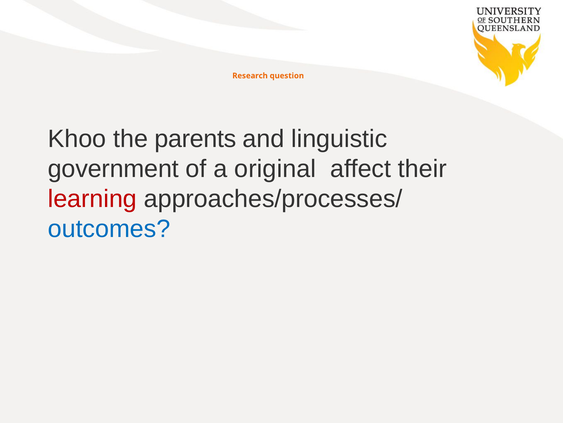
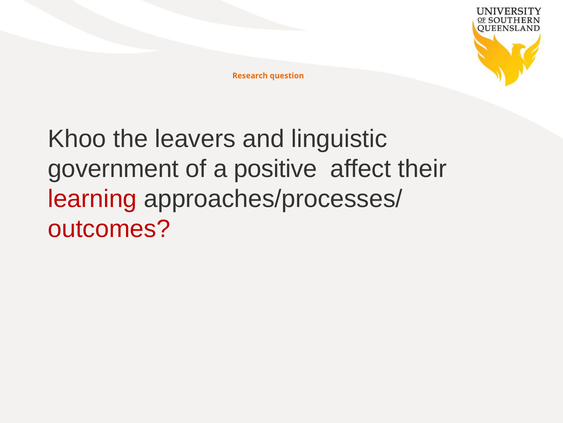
parents: parents -> leavers
original: original -> positive
outcomes colour: blue -> red
